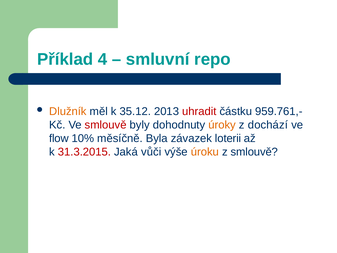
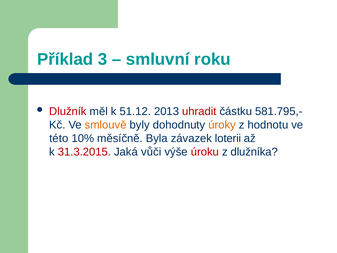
4: 4 -> 3
repo: repo -> roku
Dlužník colour: orange -> red
35.12: 35.12 -> 51.12
959.761,-: 959.761,- -> 581.795,-
smlouvě at (106, 125) colour: red -> orange
dochází: dochází -> hodnotu
flow: flow -> této
úroku colour: orange -> red
z smlouvě: smlouvě -> dlužníka
